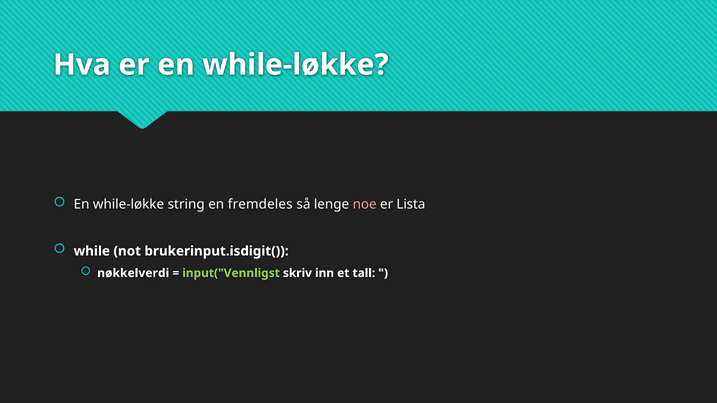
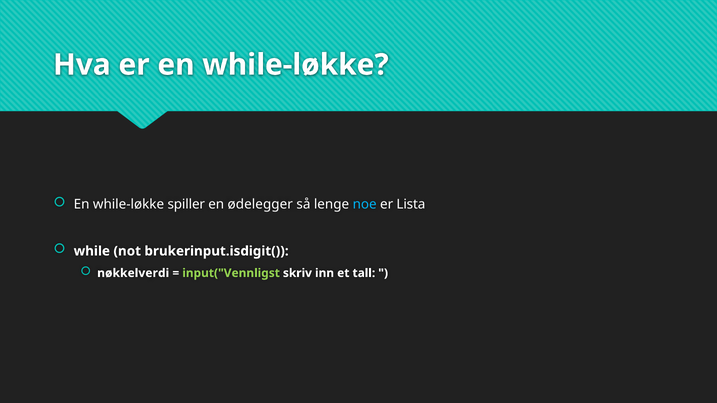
string: string -> spiller
fremdeles: fremdeles -> ødelegger
noe colour: pink -> light blue
